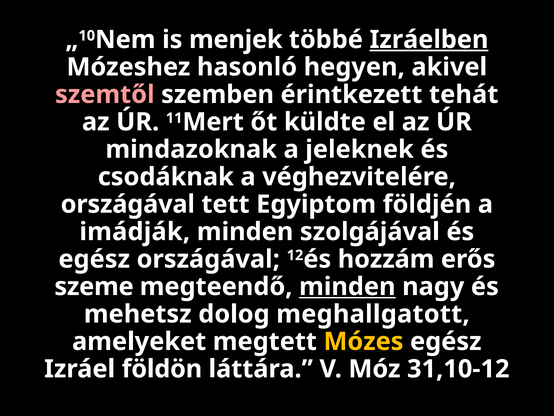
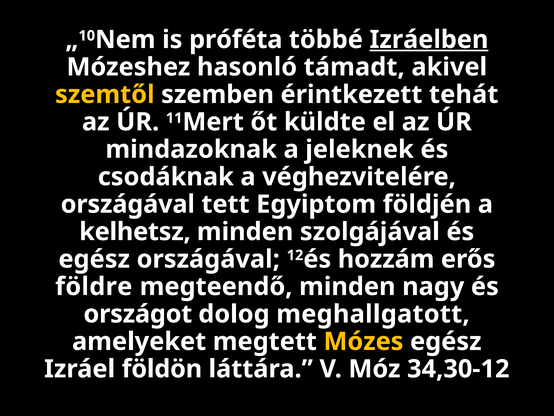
menjek: menjek -> próféta
hegyen: hegyen -> támadt
szemtől colour: pink -> yellow
imádják: imádják -> kelhetsz
szeme: szeme -> földre
minden at (347, 286) underline: present -> none
mehetsz: mehetsz -> országot
31,10-12: 31,10-12 -> 34,30-12
